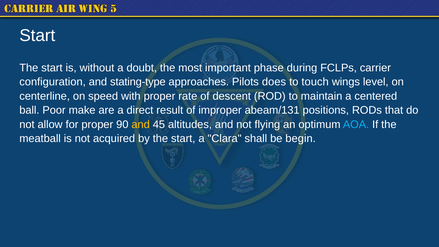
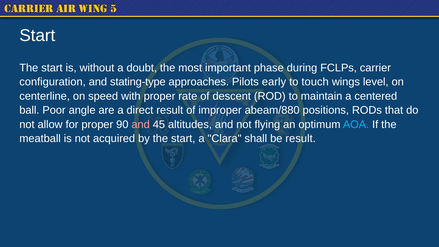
does: does -> early
make: make -> angle
abeam/131: abeam/131 -> abeam/880
and at (141, 124) colour: yellow -> pink
be begin: begin -> result
